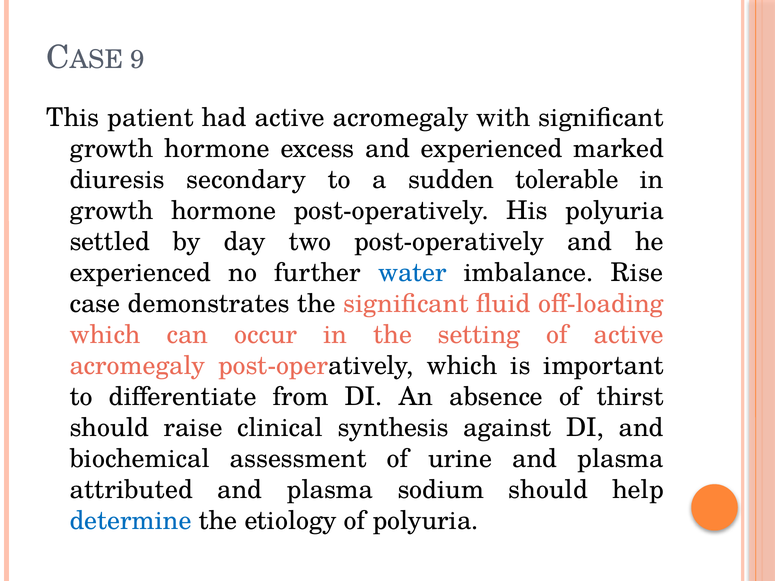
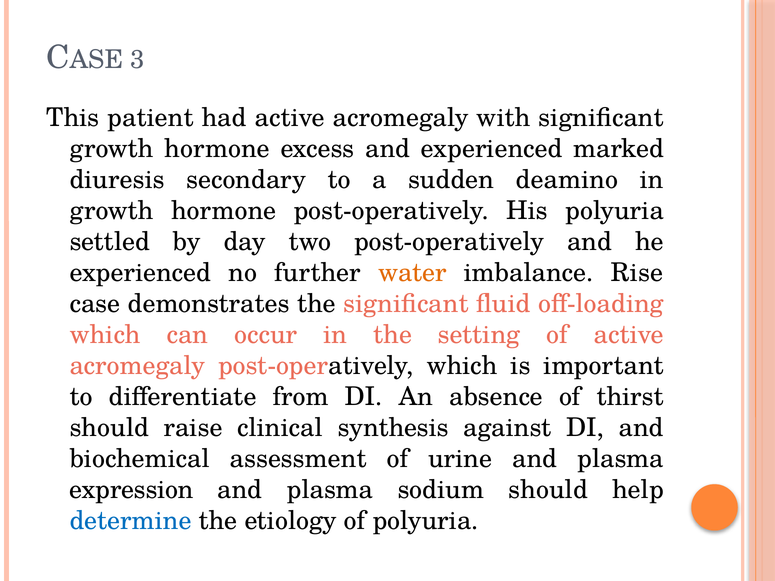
9: 9 -> 3
tolerable: tolerable -> deamino
water colour: blue -> orange
attributed: attributed -> expression
